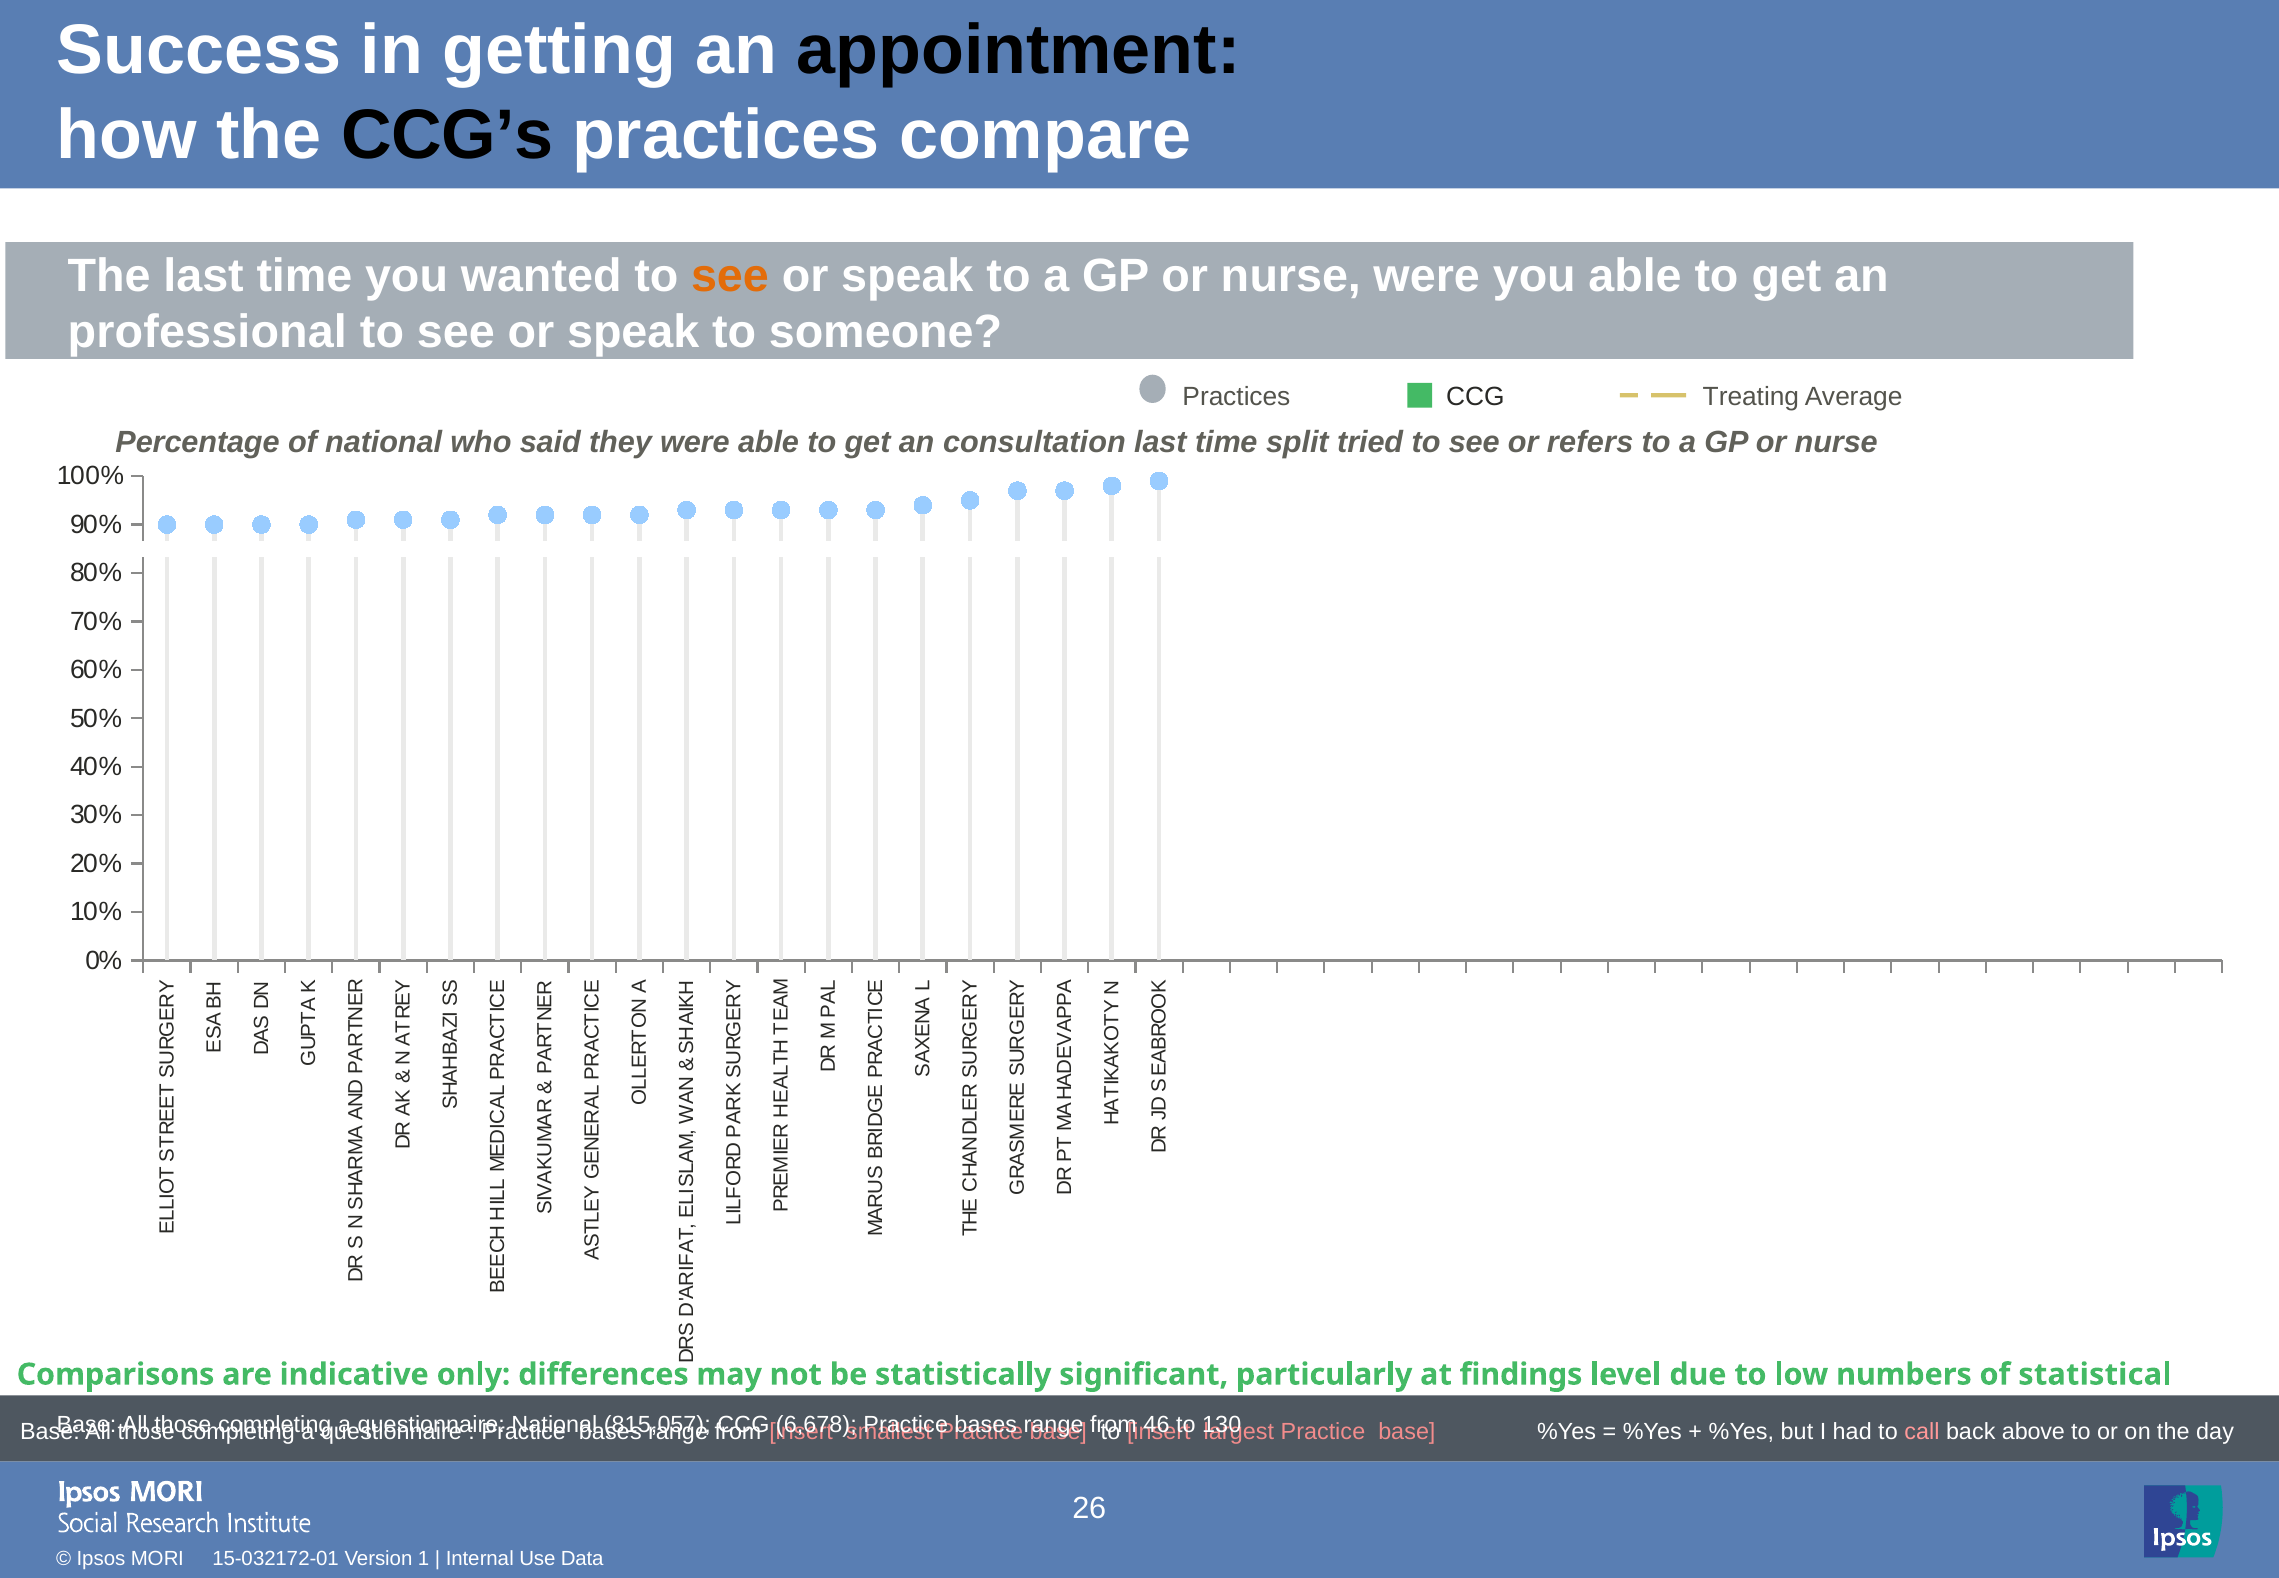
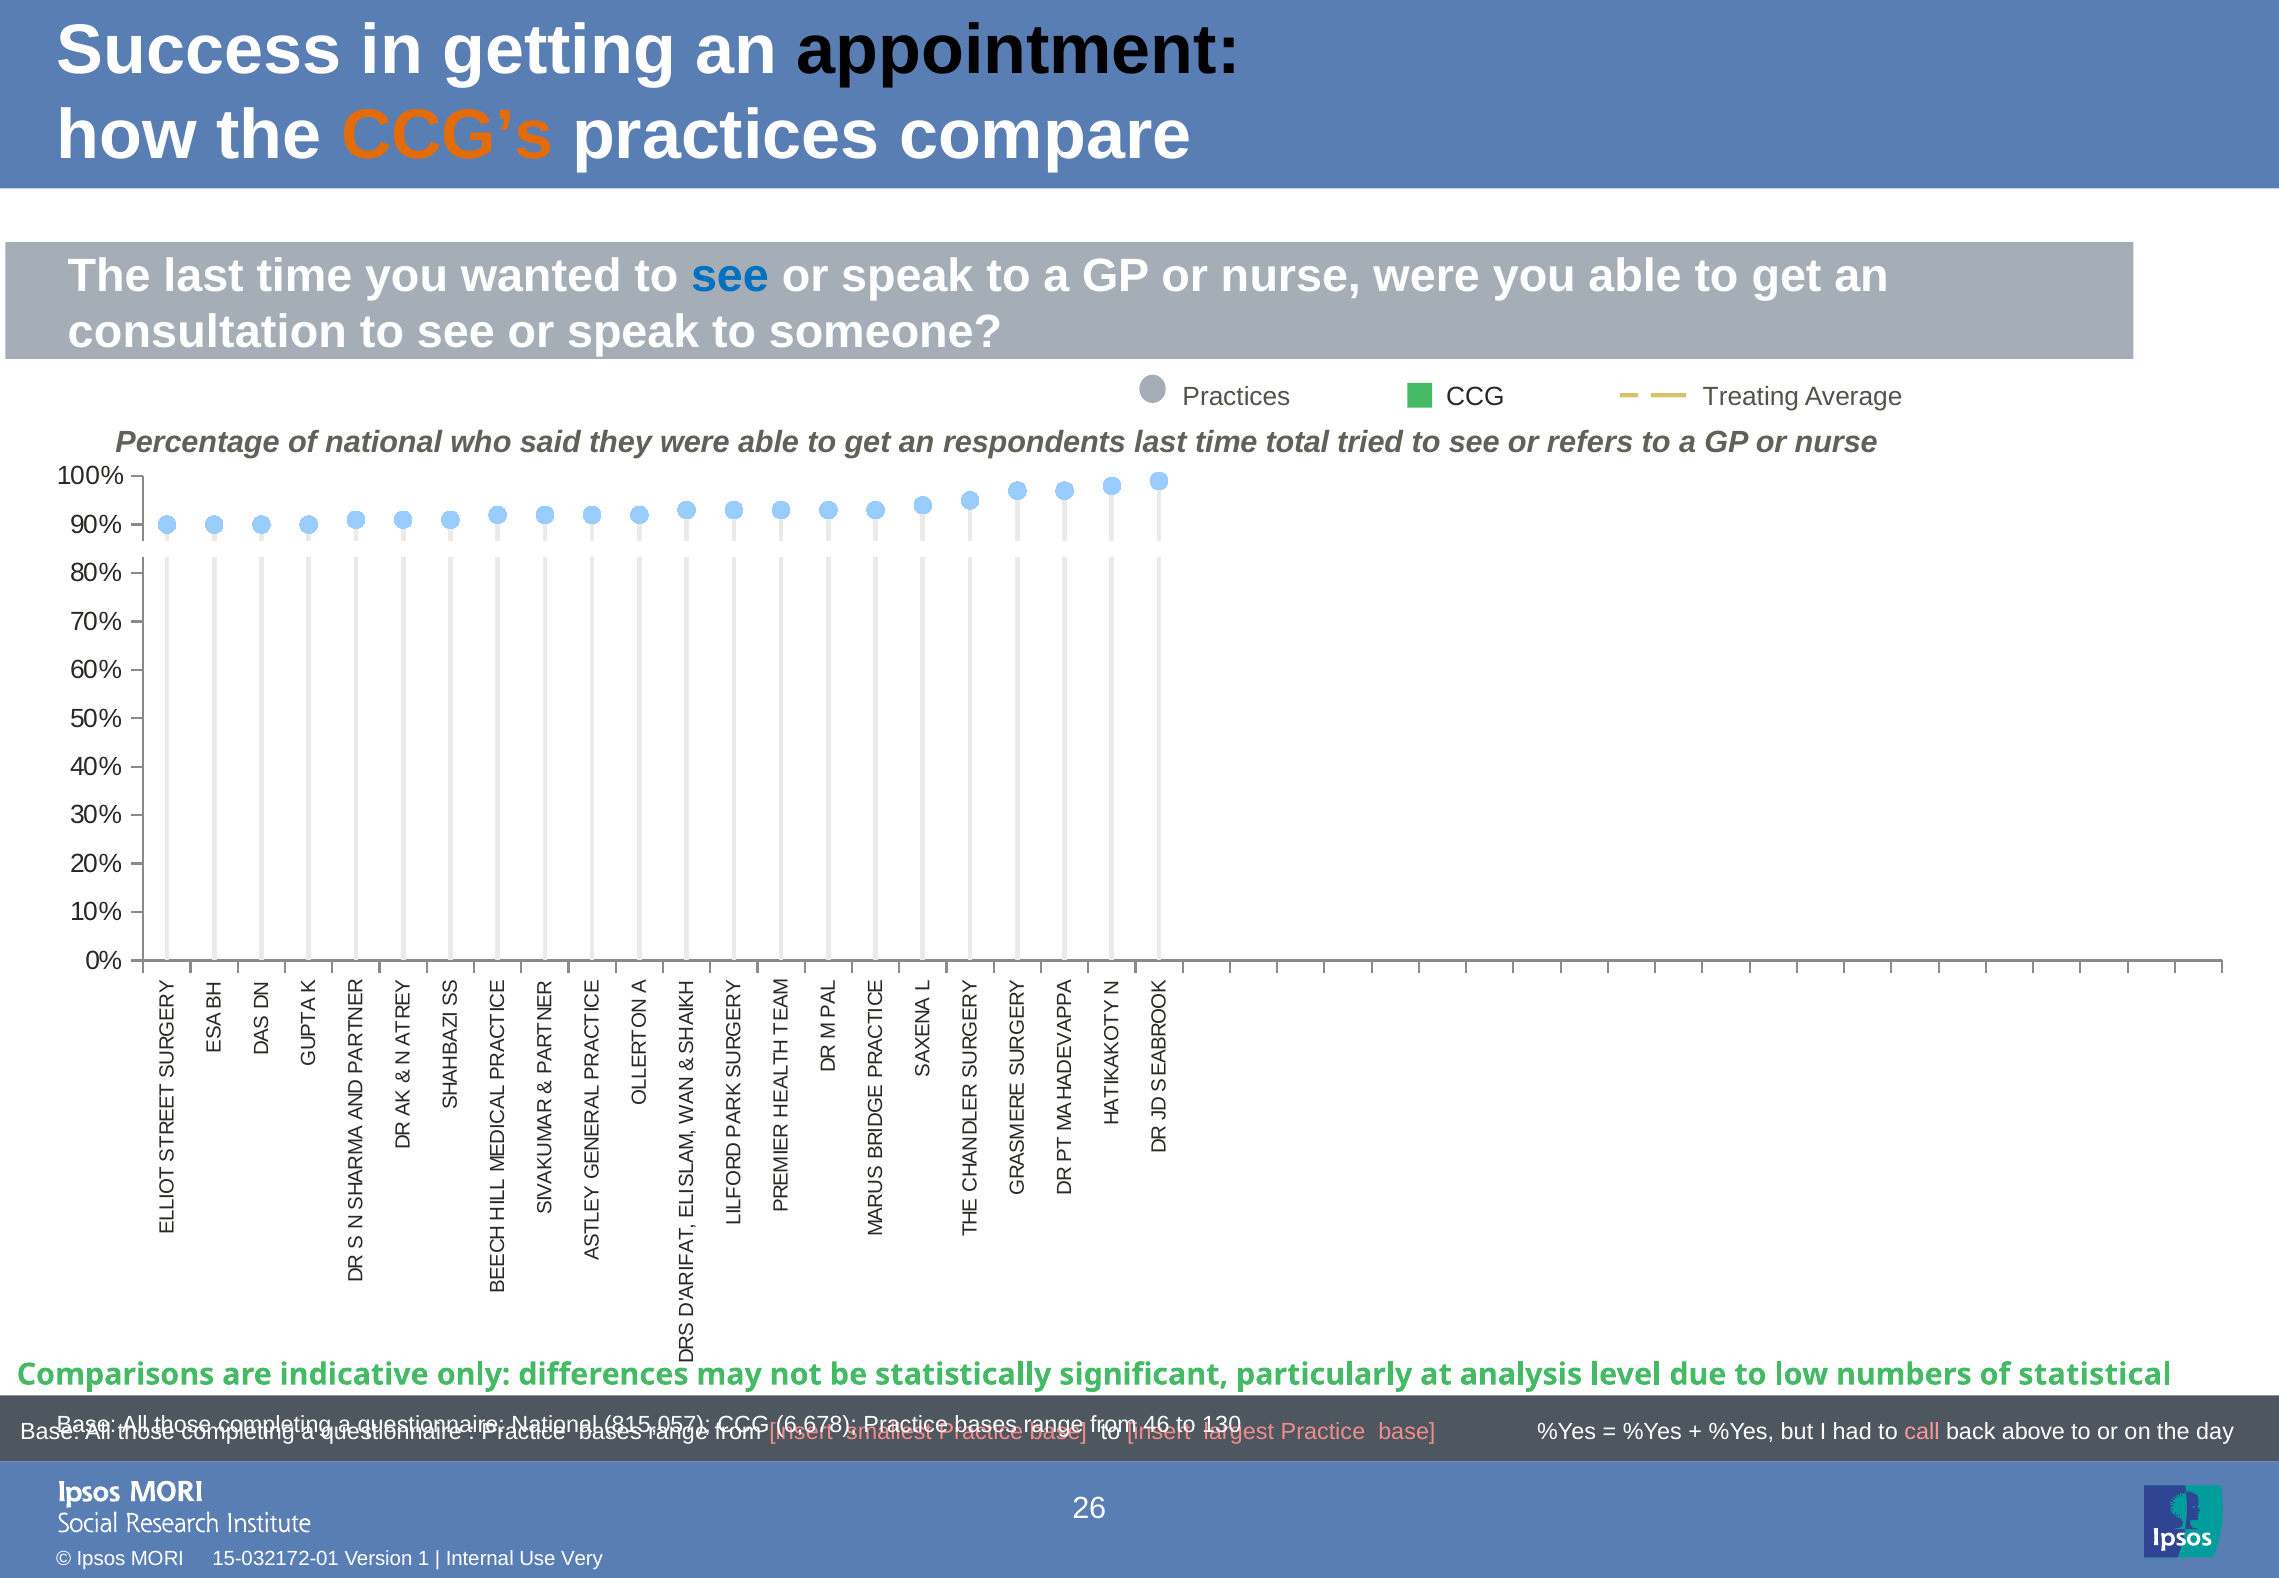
CCG’s colour: black -> orange
see at (730, 276) colour: orange -> blue
professional: professional -> consultation
consultation: consultation -> respondents
split: split -> total
findings: findings -> analysis
Data: Data -> Very
